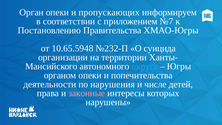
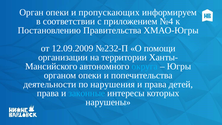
№7: №7 -> №4
10.65.5948: 10.65.5948 -> 12.09.2009
суицида: суицида -> помощи
и числе: числе -> права
законные colour: pink -> light blue
